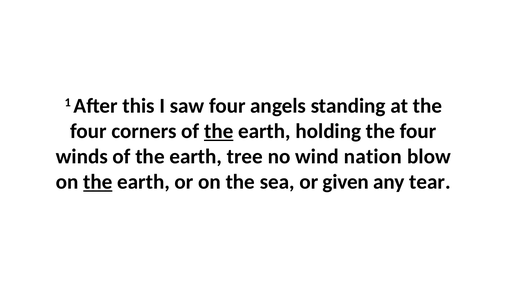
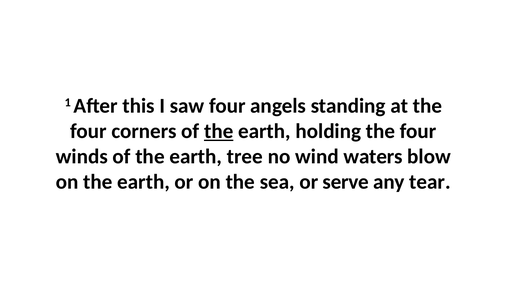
nation: nation -> waters
the at (98, 182) underline: present -> none
given: given -> serve
